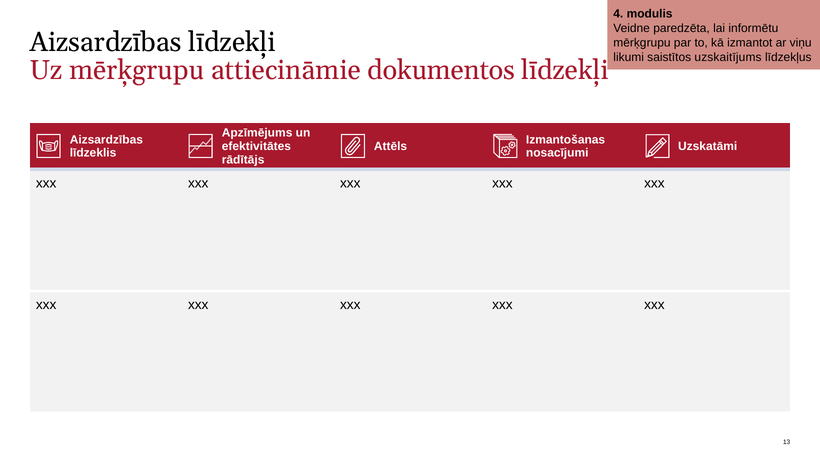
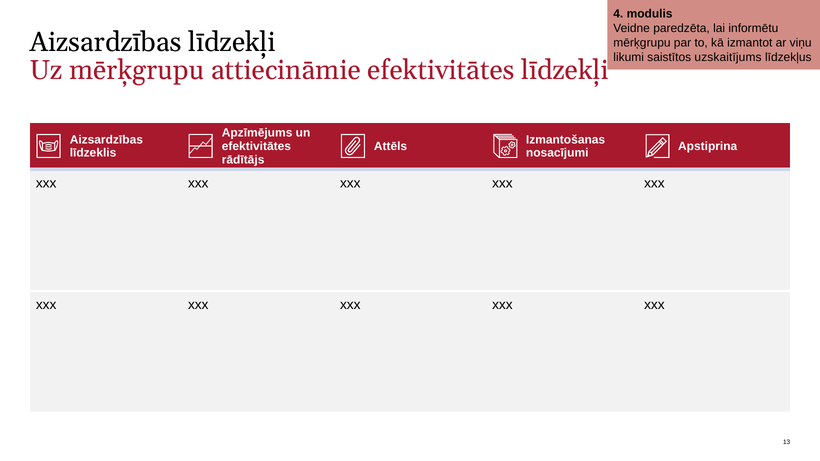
attiecināmie dokumentos: dokumentos -> efektivitātes
Uzskatāmi: Uzskatāmi -> Apstiprina
